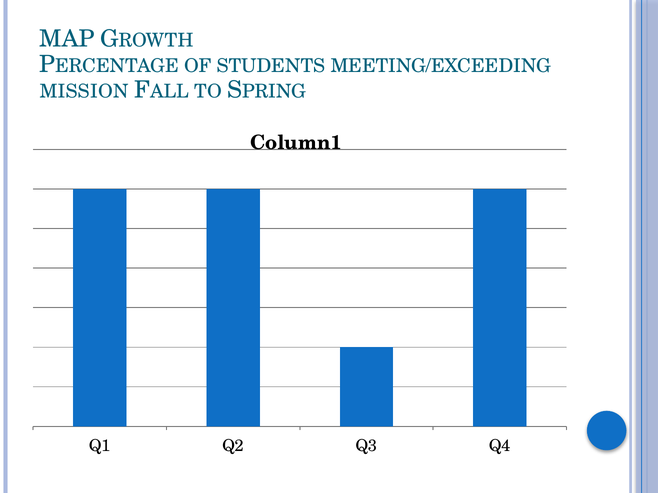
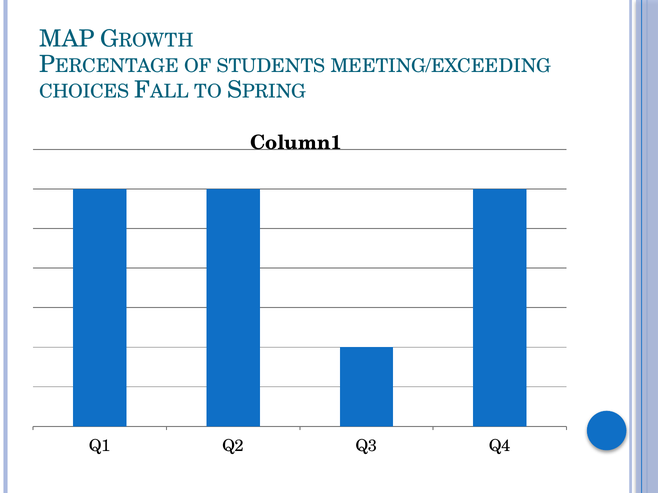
MISSION: MISSION -> CHOICES
